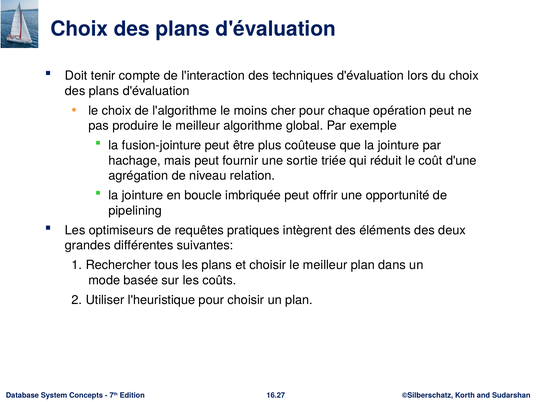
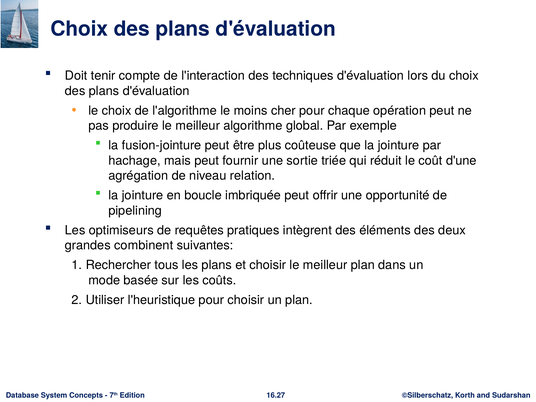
différentes: différentes -> combinent
